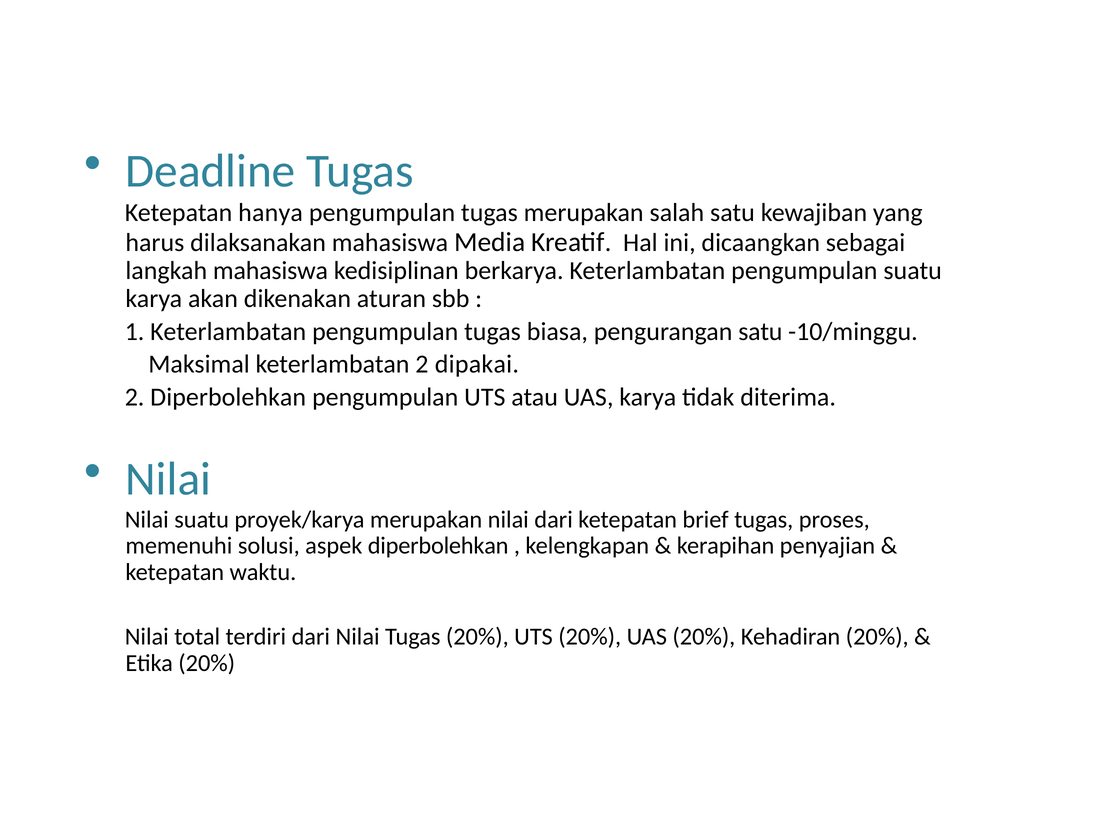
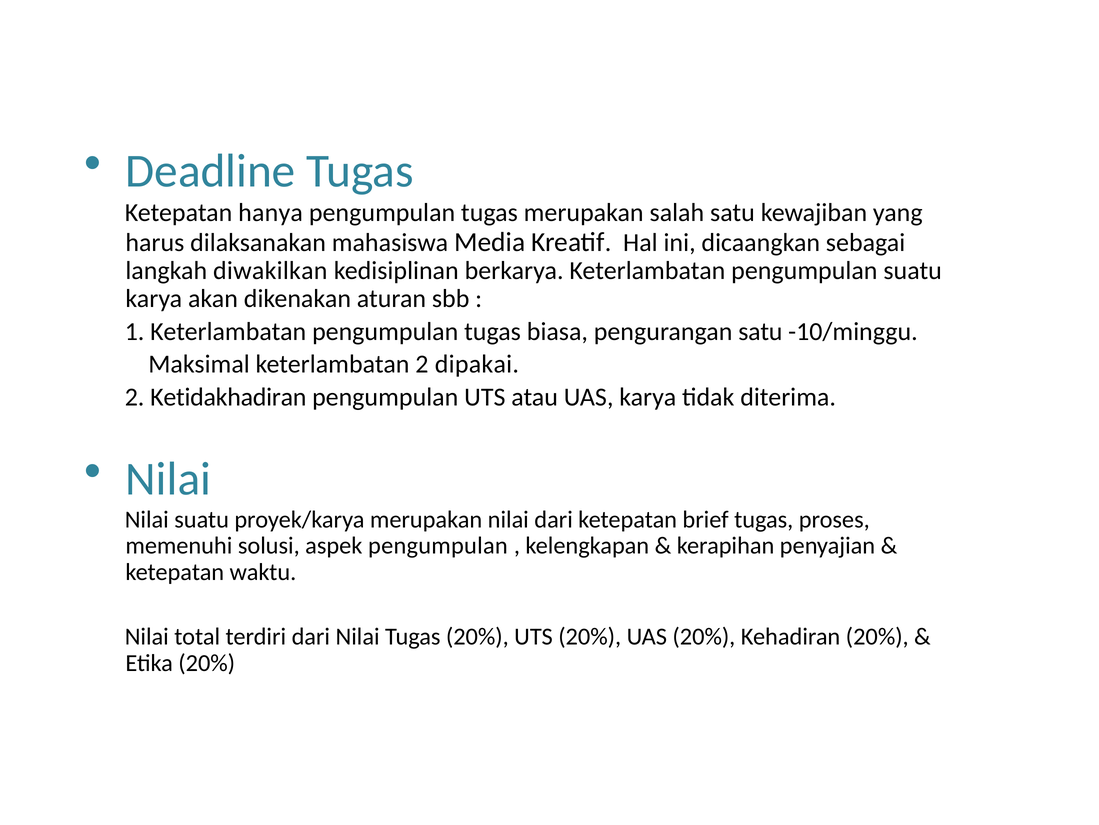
langkah mahasiswa: mahasiswa -> diwakilkan
2 Diperbolehkan: Diperbolehkan -> Ketidakhadiran
aspek diperbolehkan: diperbolehkan -> pengumpulan
